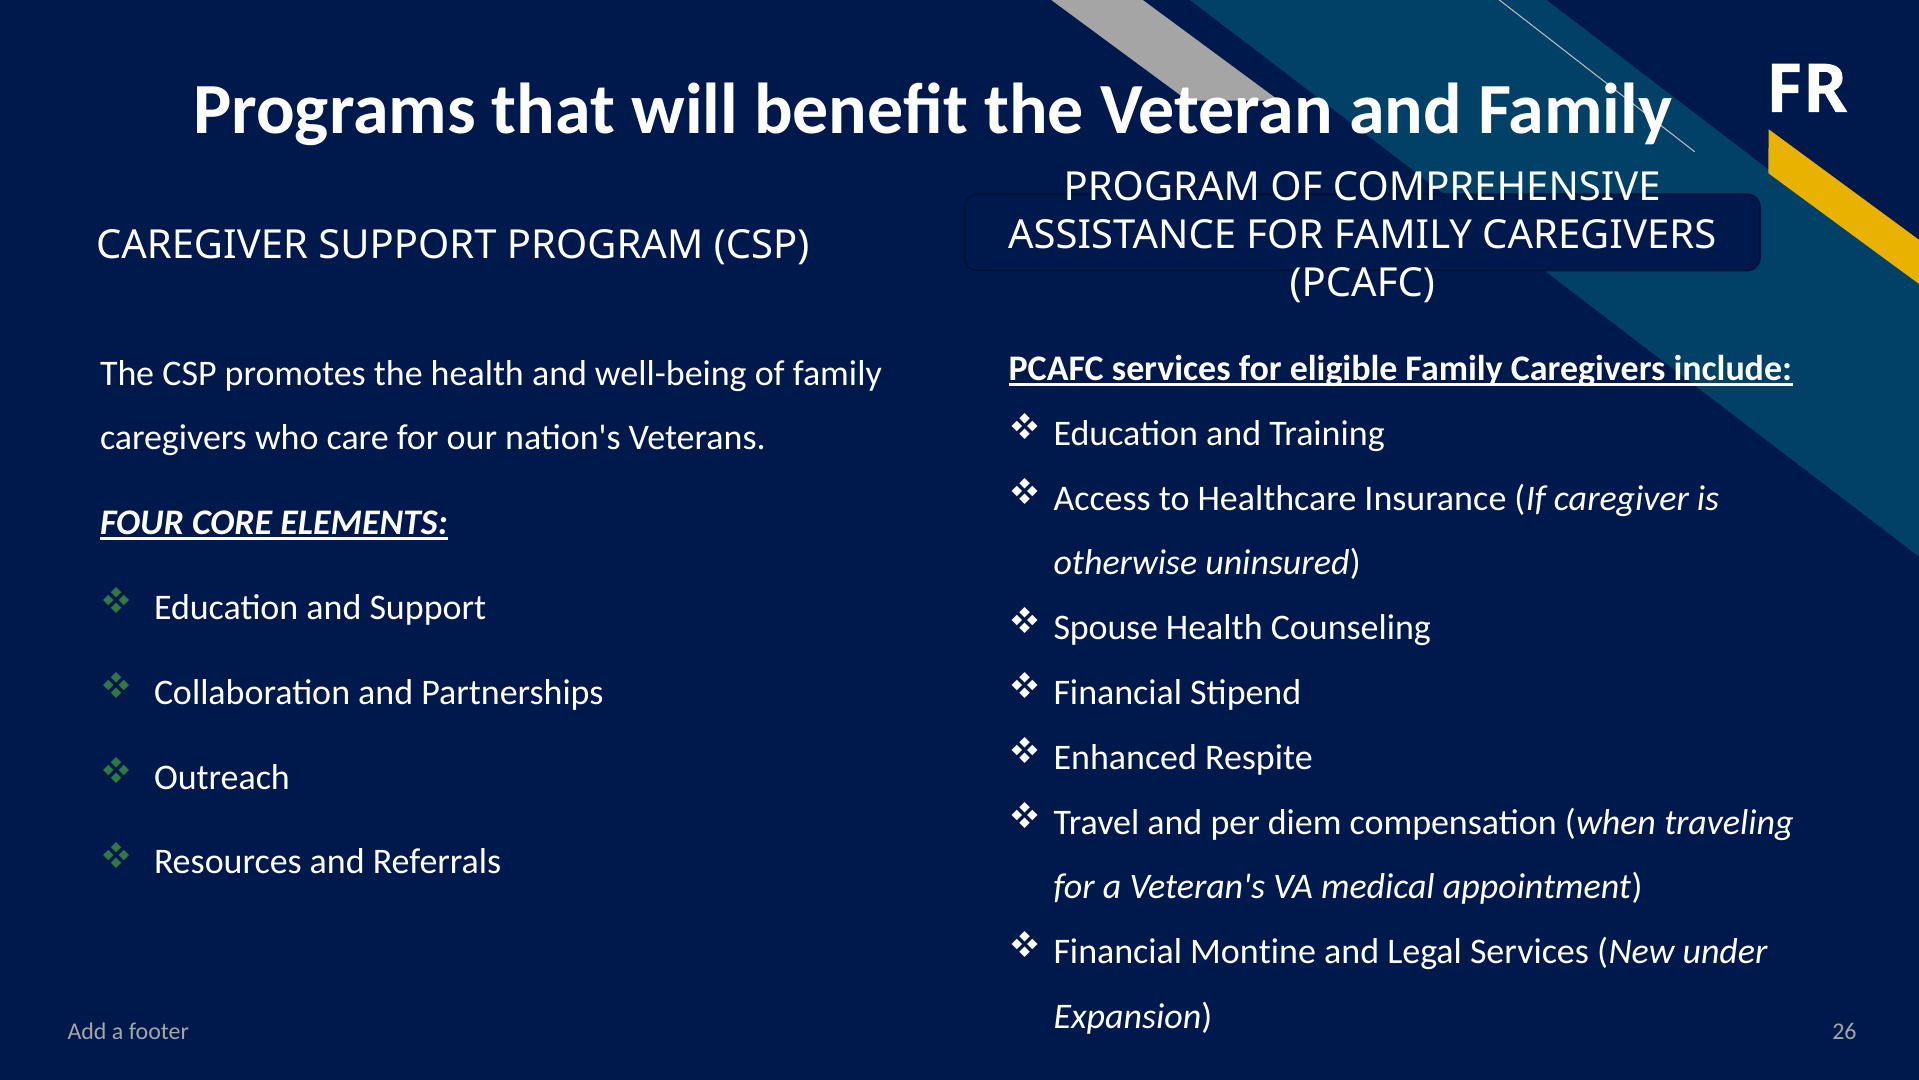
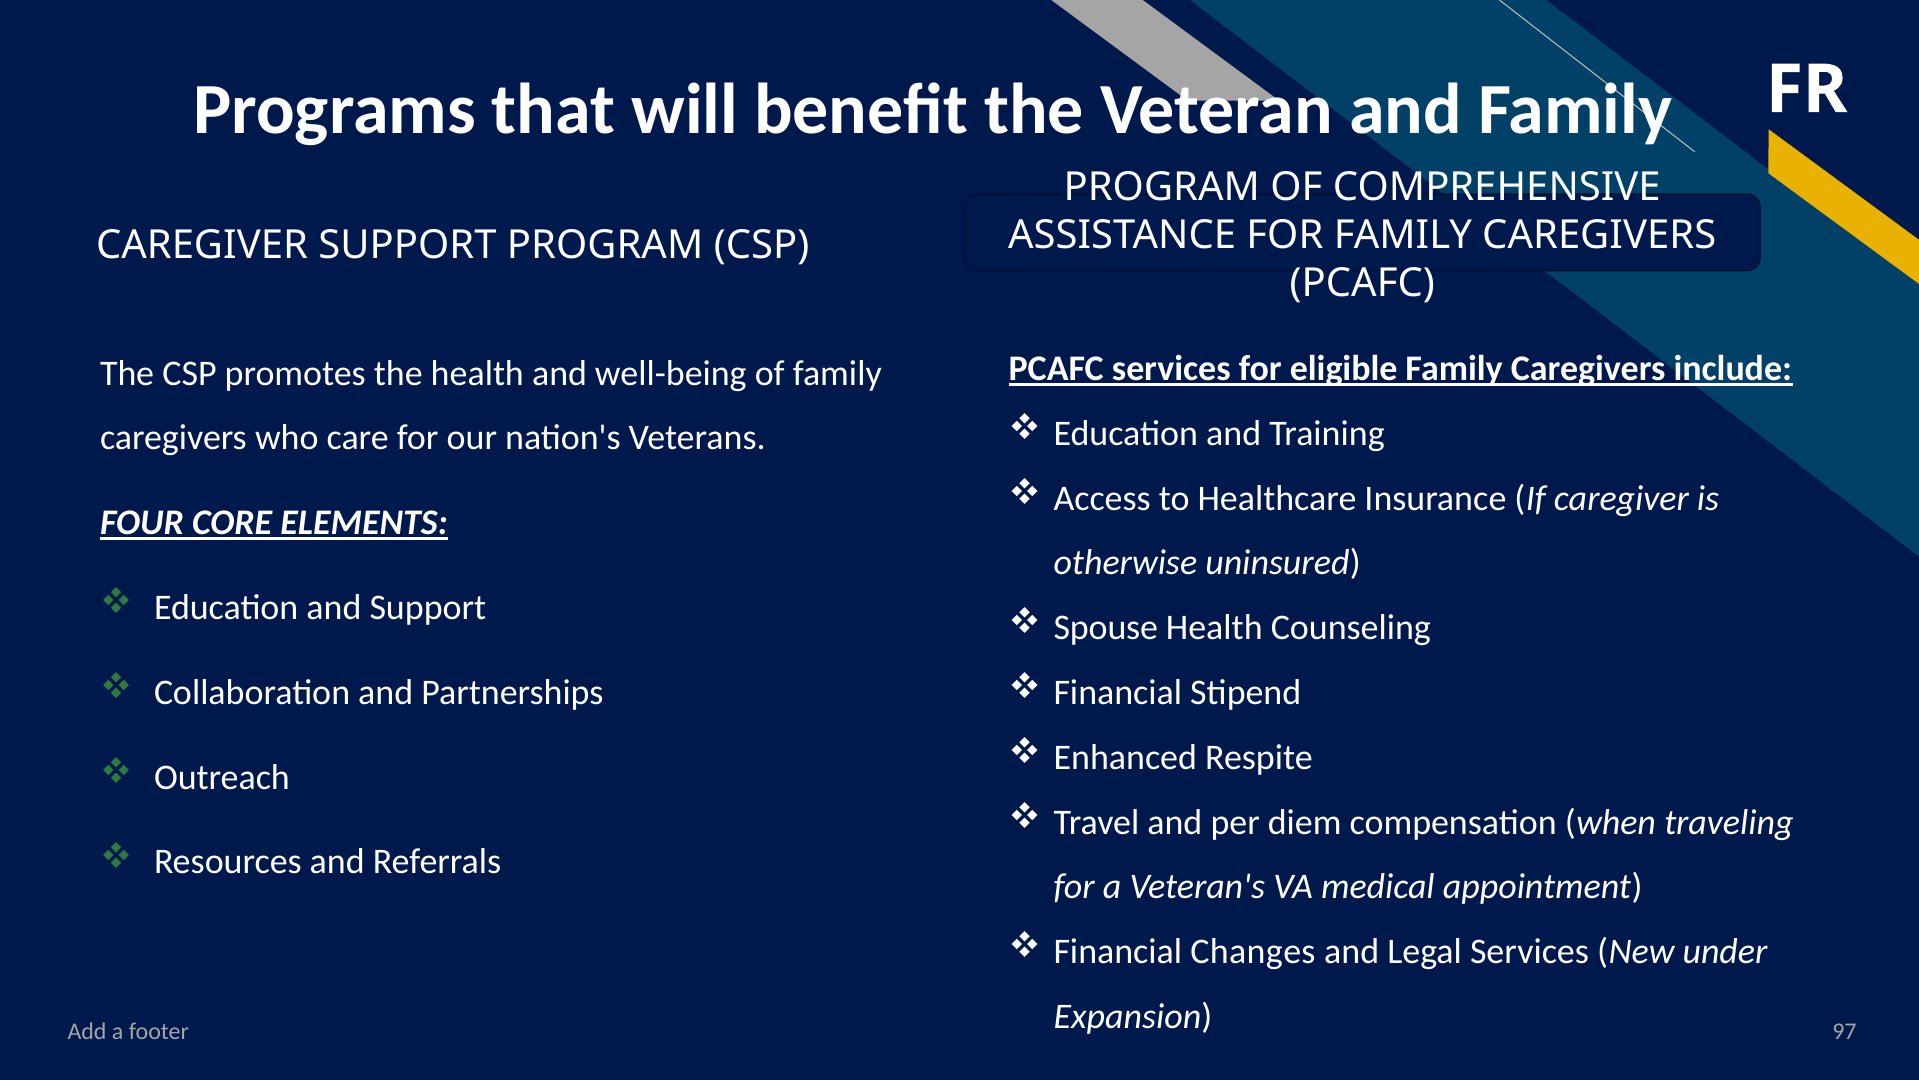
Montine: Montine -> Changes
26: 26 -> 97
